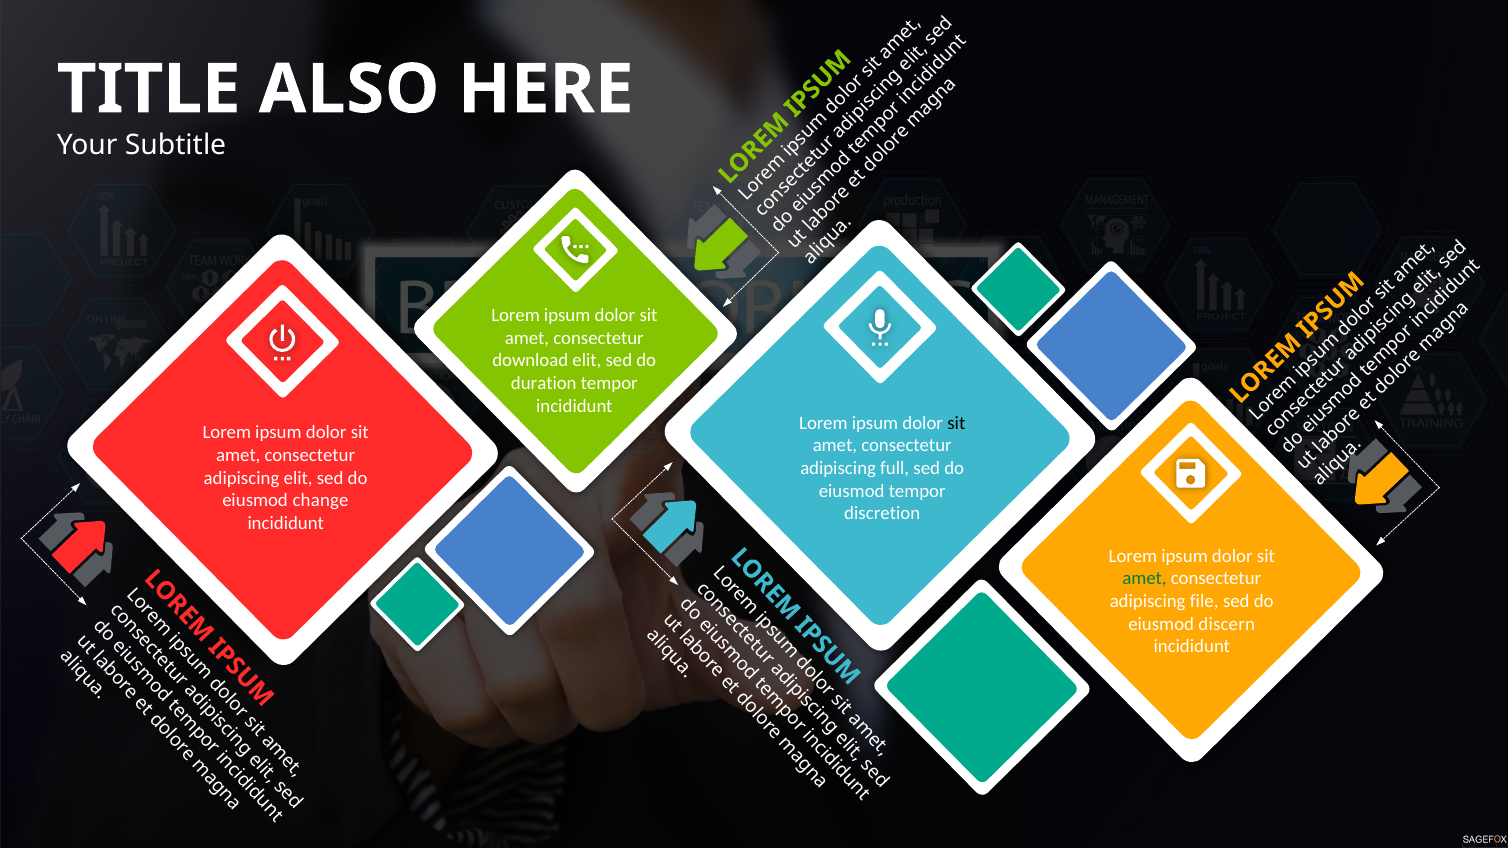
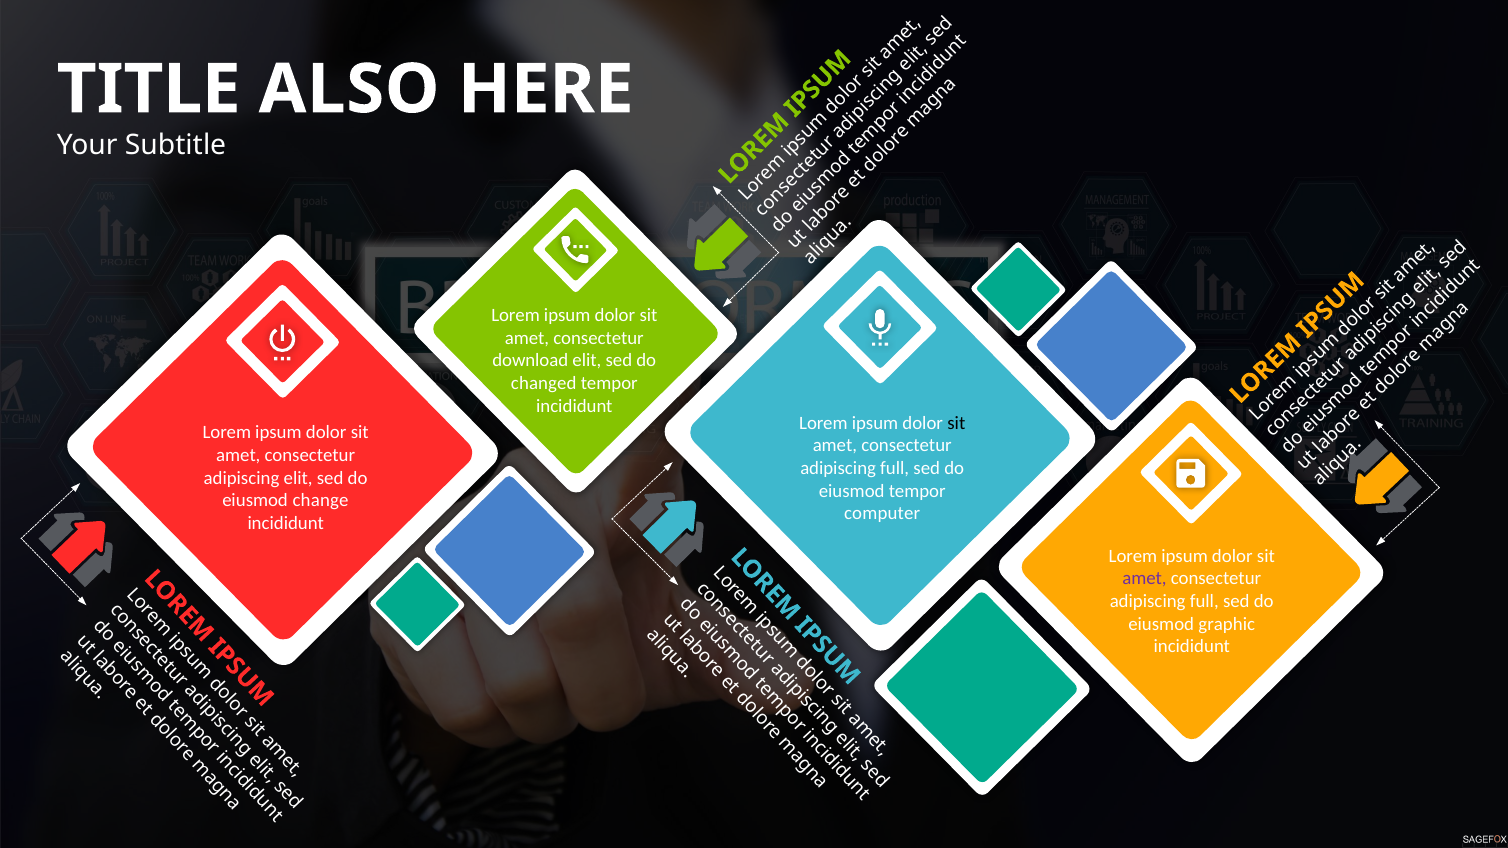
duration: duration -> changed
discretion: discretion -> computer
amet at (1144, 579) colour: green -> purple
file at (1204, 602): file -> full
discern: discern -> graphic
